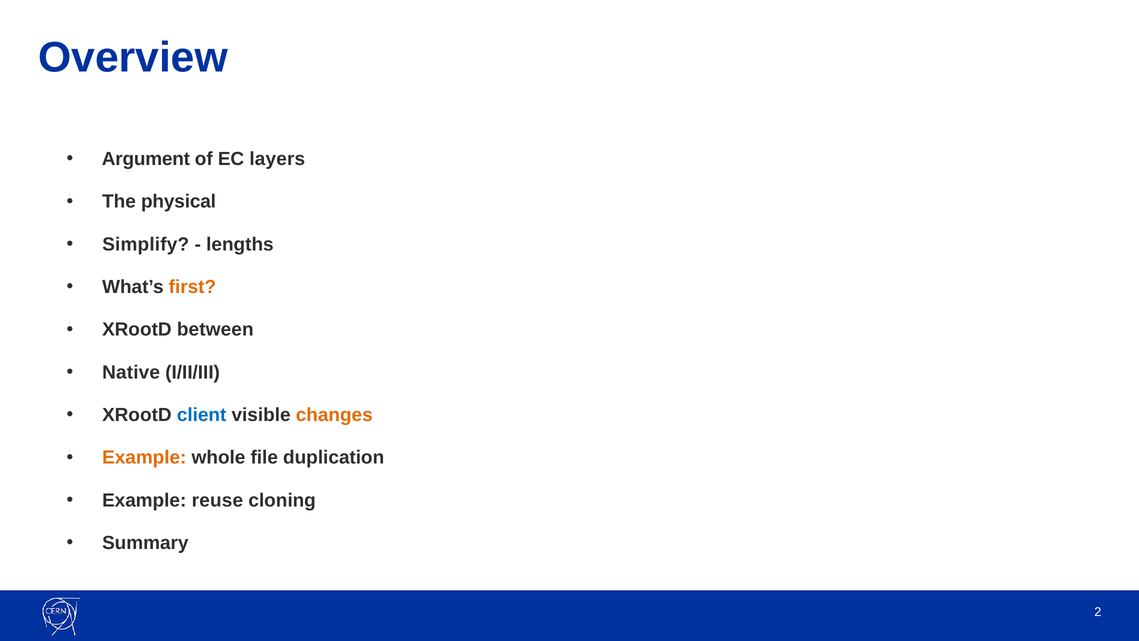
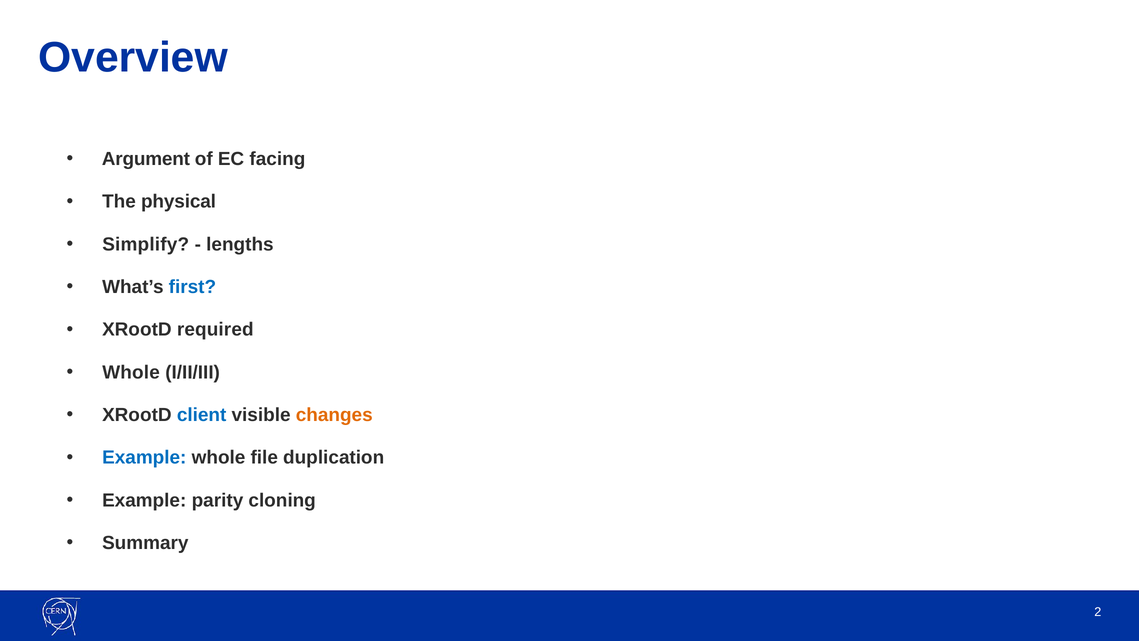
layers: layers -> facing
first colour: orange -> blue
between: between -> required
Native at (131, 372): Native -> Whole
Example at (144, 457) colour: orange -> blue
reuse: reuse -> parity
